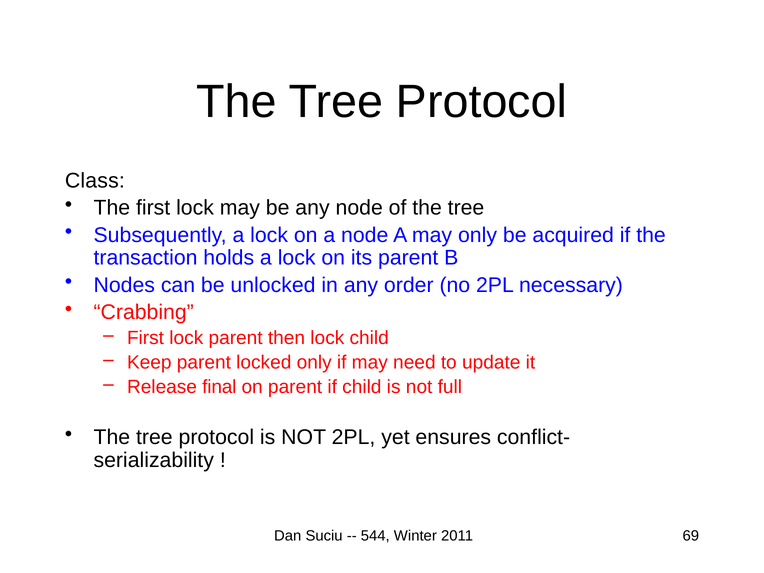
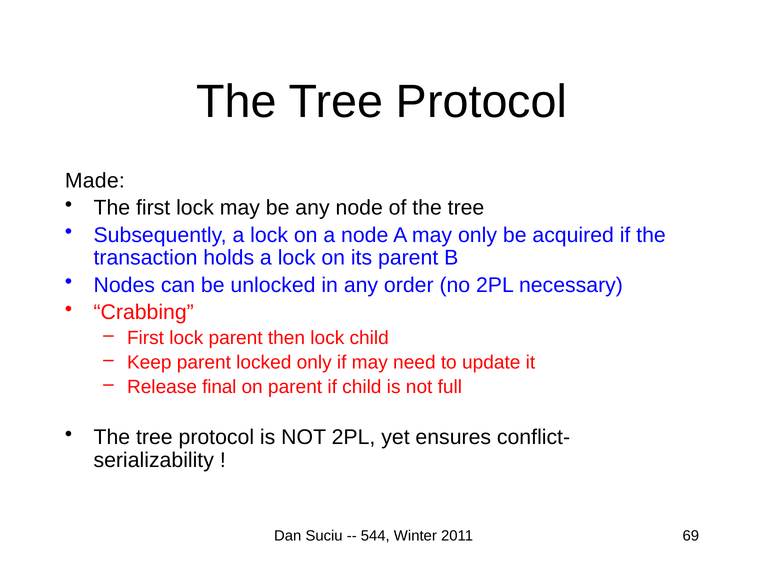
Class: Class -> Made
